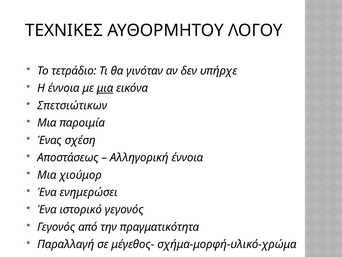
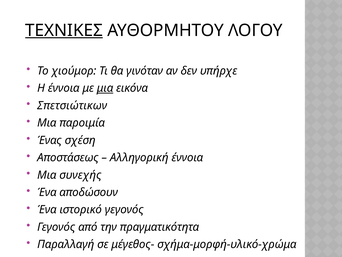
ΤΕΧΝΙΚΕΣ underline: none -> present
τετράδιο: τετράδιο -> χιούμορ
χιούμορ: χιούμορ -> συνεχής
ενημερώσει: ενημερώσει -> αποδώσουν
